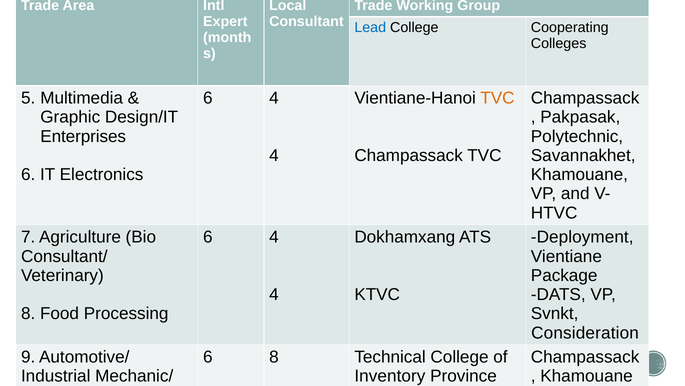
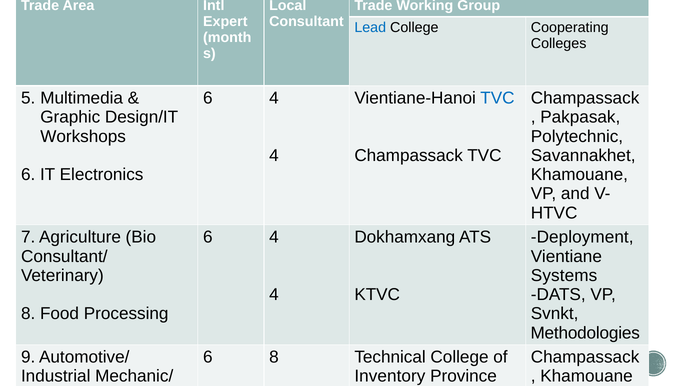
TVC at (497, 98) colour: orange -> blue
Enterprises: Enterprises -> Workshops
Package: Package -> Systems
Consideration: Consideration -> Methodologies
